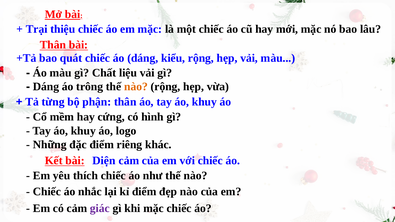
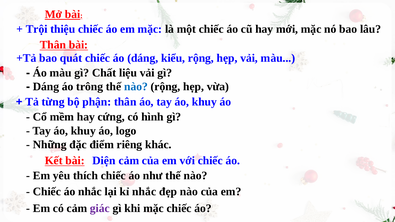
Trại: Trại -> Trội
nào at (136, 87) colour: orange -> blue
kỉ điểm: điểm -> nhắc
